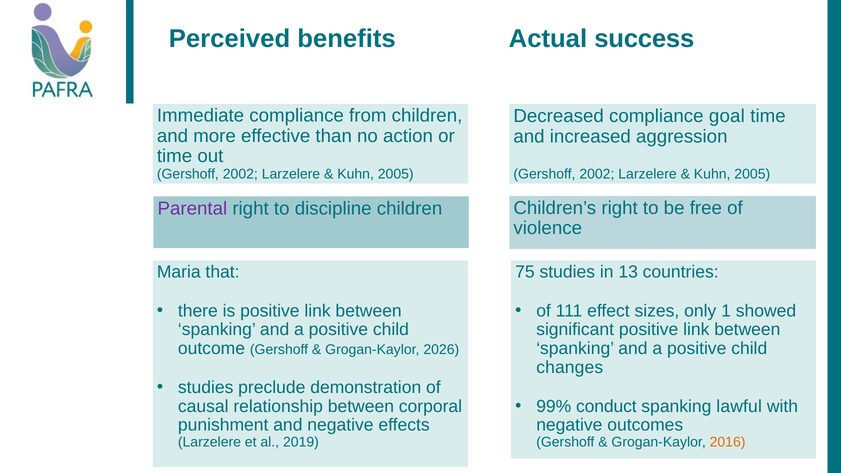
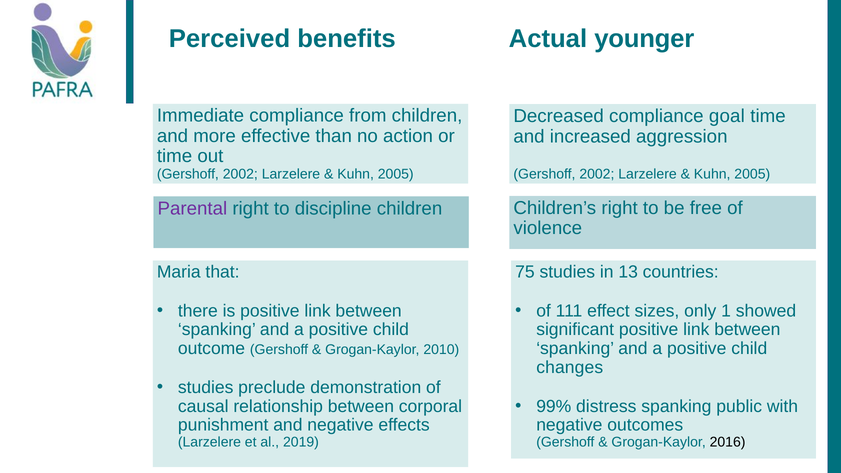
success: success -> younger
2026: 2026 -> 2010
conduct: conduct -> distress
lawful: lawful -> public
2016 colour: orange -> black
